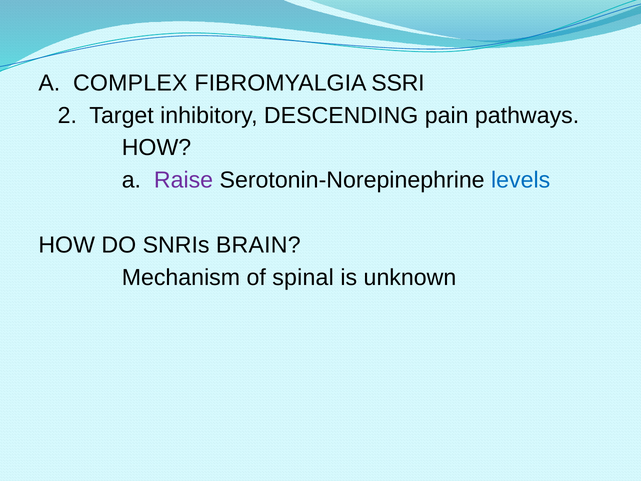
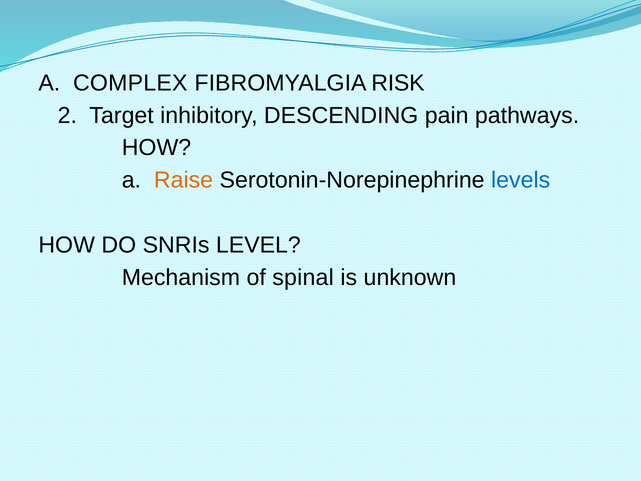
SSRI: SSRI -> RISK
Raise colour: purple -> orange
BRAIN: BRAIN -> LEVEL
